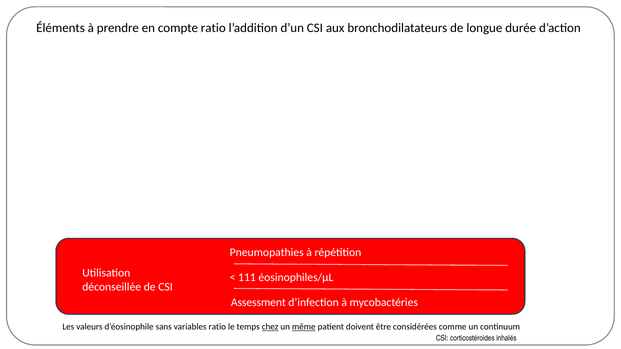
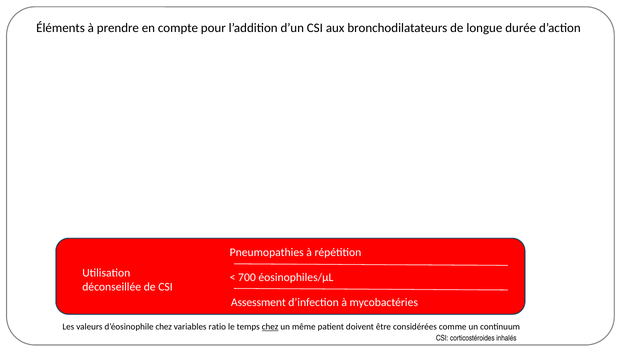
compte ratio: ratio -> pour
111: 111 -> 700
d’éosinophile sans: sans -> chez
même underline: present -> none
